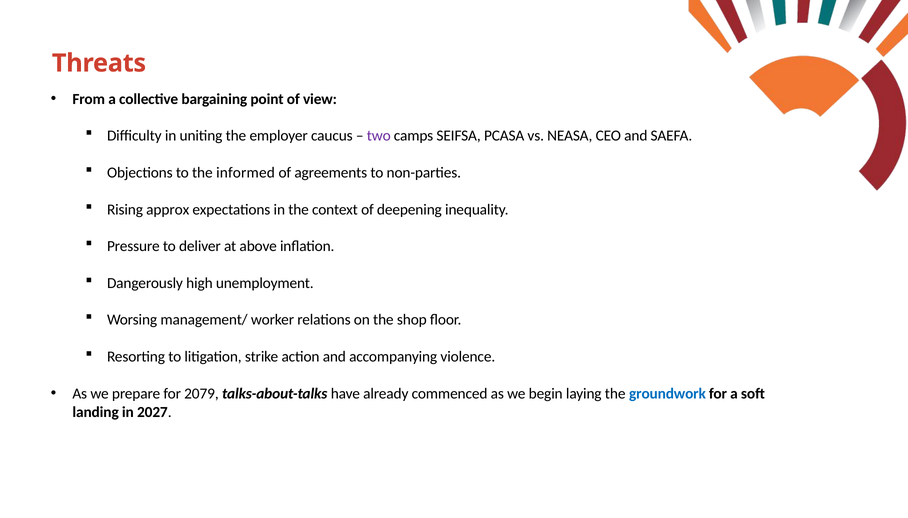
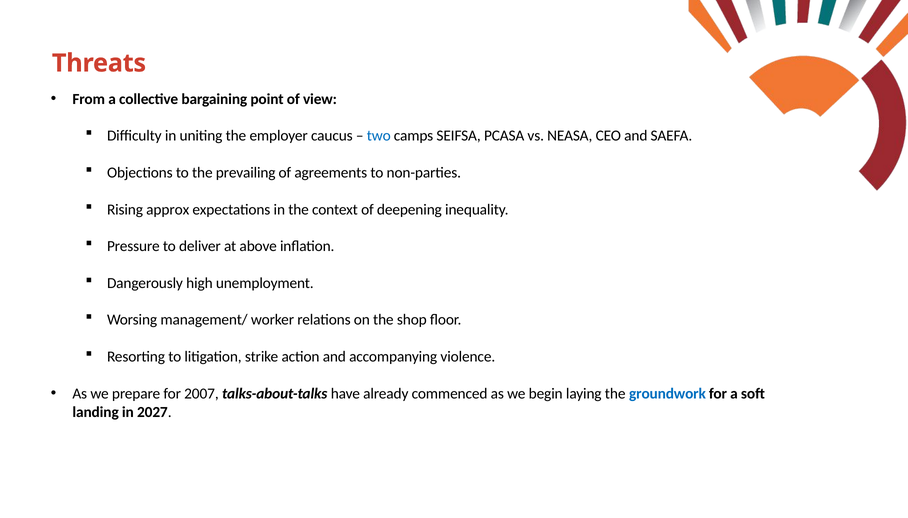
two colour: purple -> blue
informed: informed -> prevailing
2079: 2079 -> 2007
